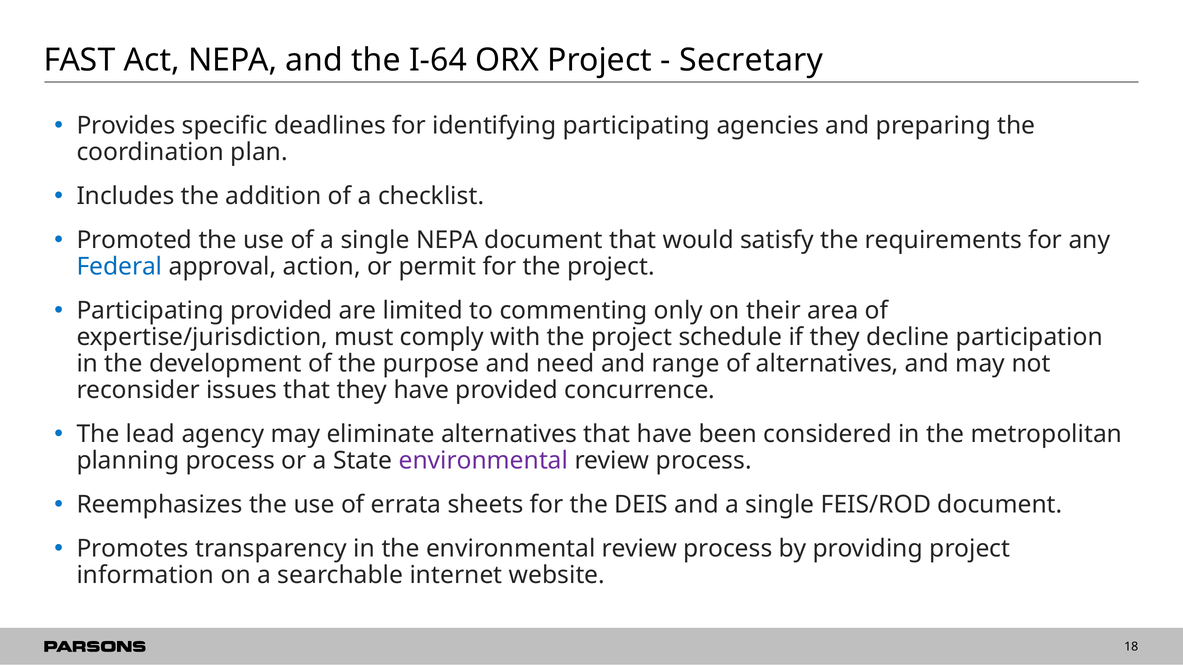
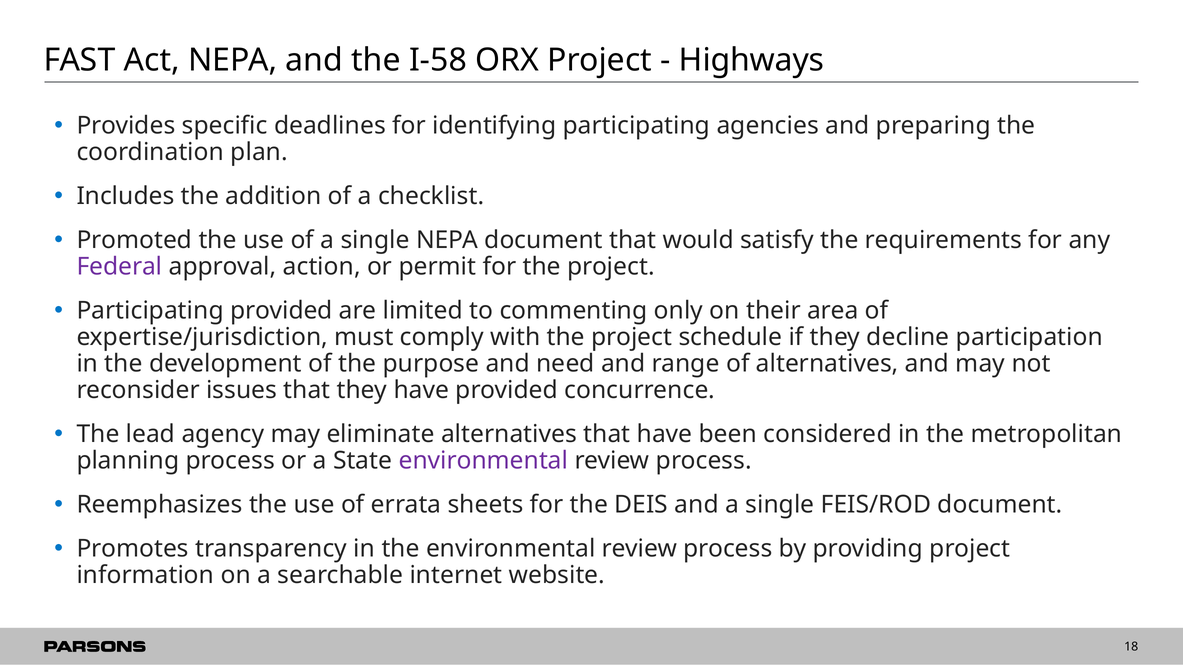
I-64: I-64 -> I-58
Secretary: Secretary -> Highways
Federal colour: blue -> purple
